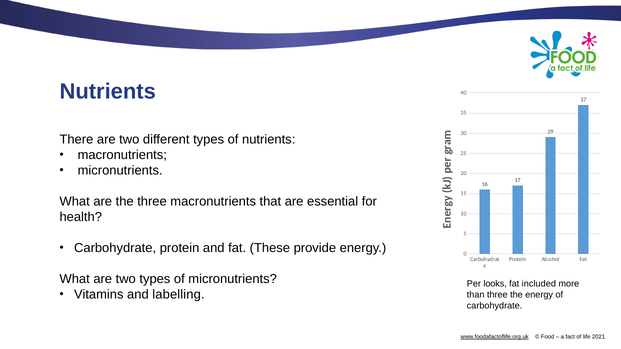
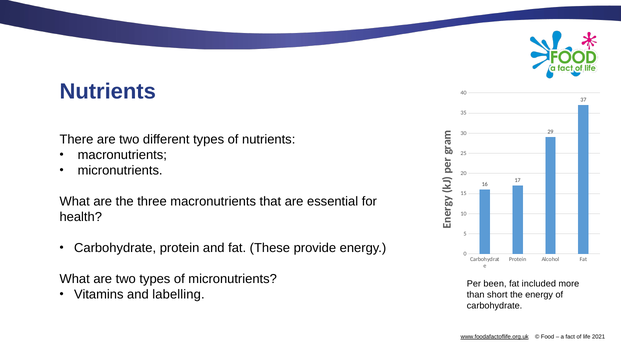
looks: looks -> been
than three: three -> short
